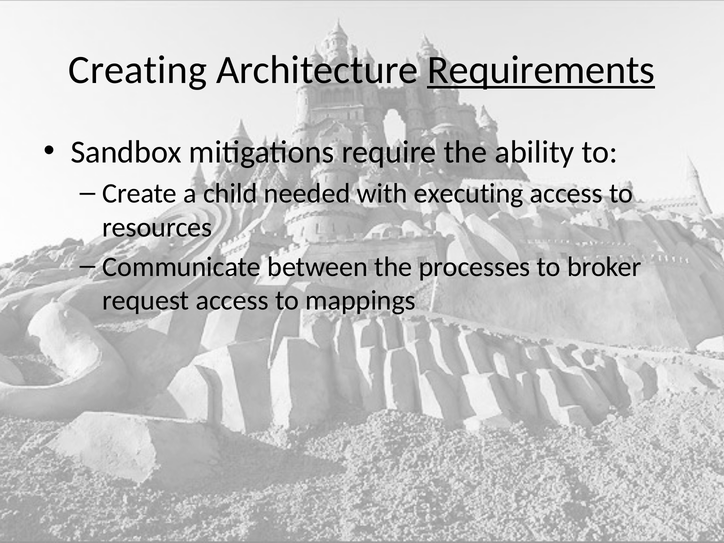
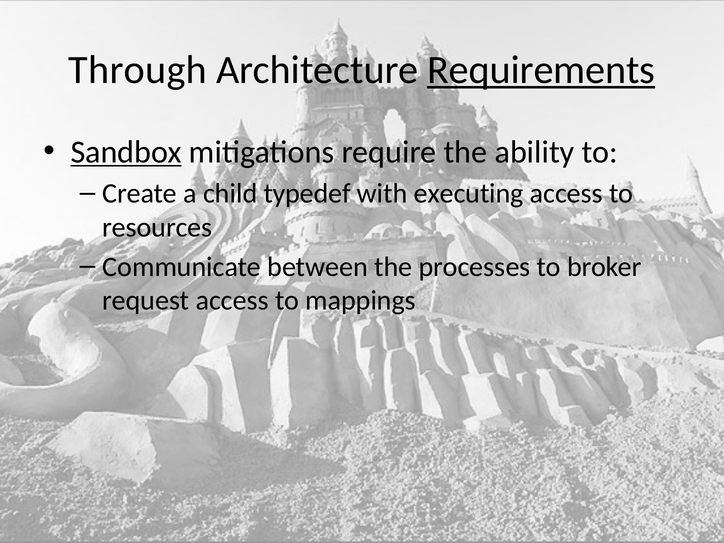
Creating: Creating -> Through
Sandbox underline: none -> present
needed: needed -> typedef
